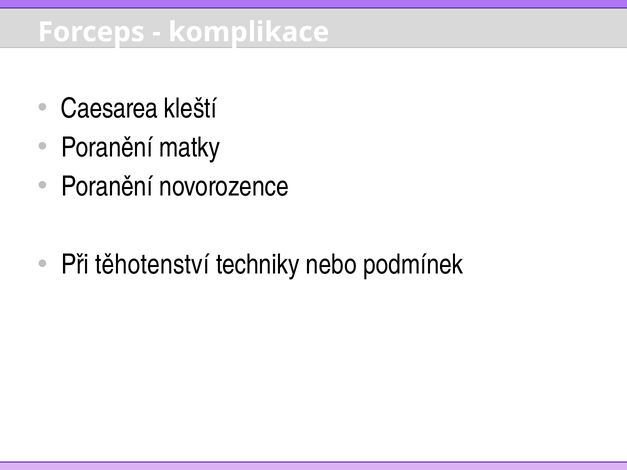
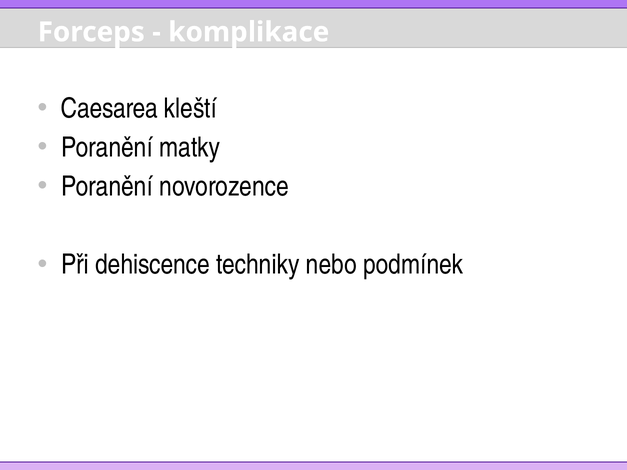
těhotenství: těhotenství -> dehiscence
